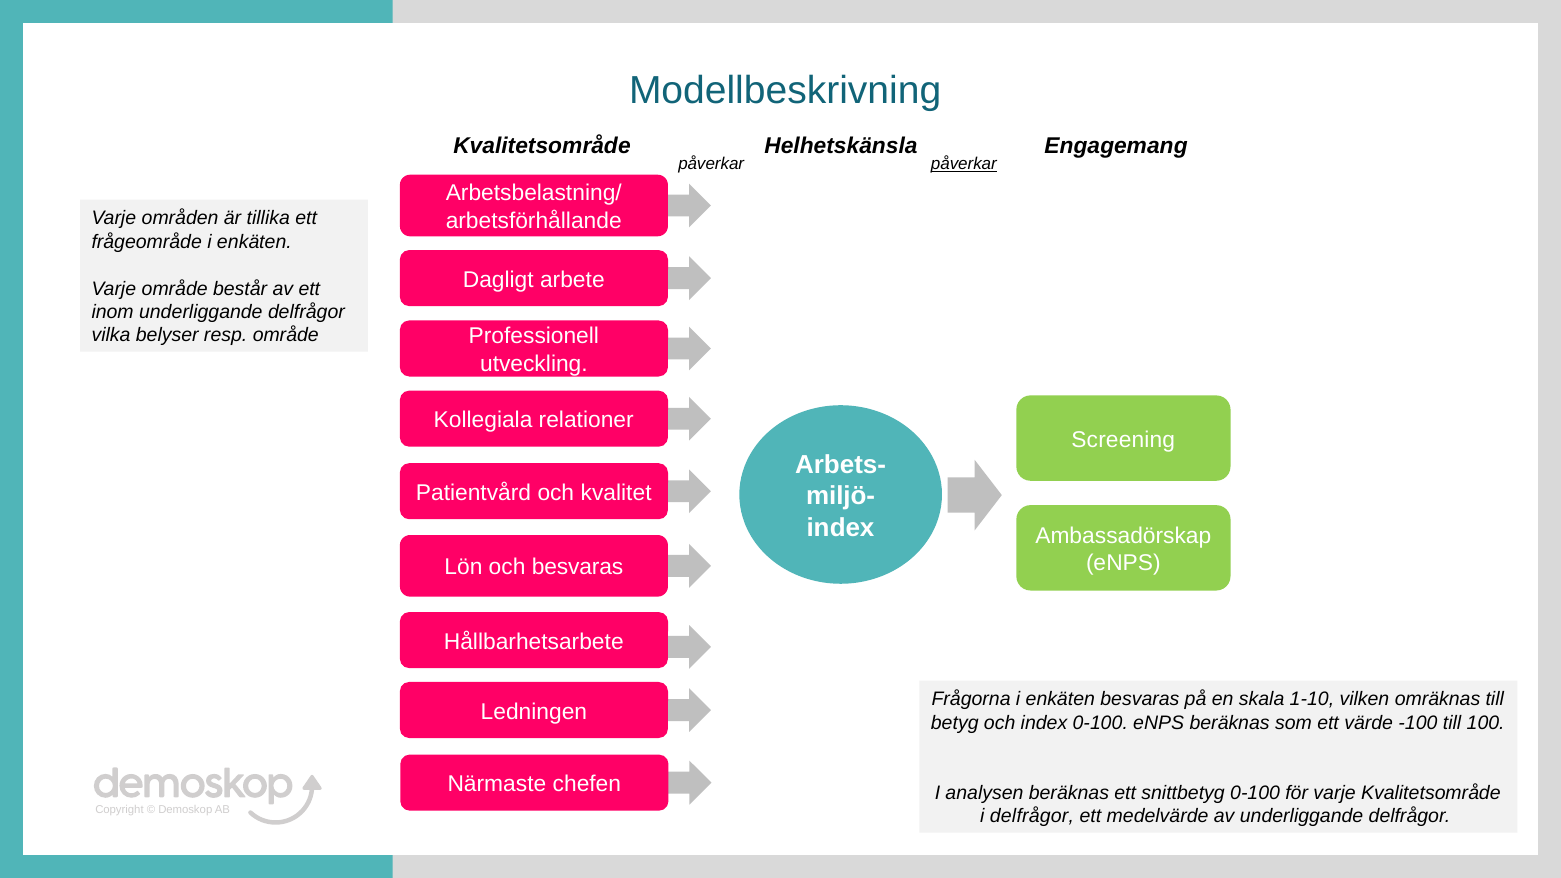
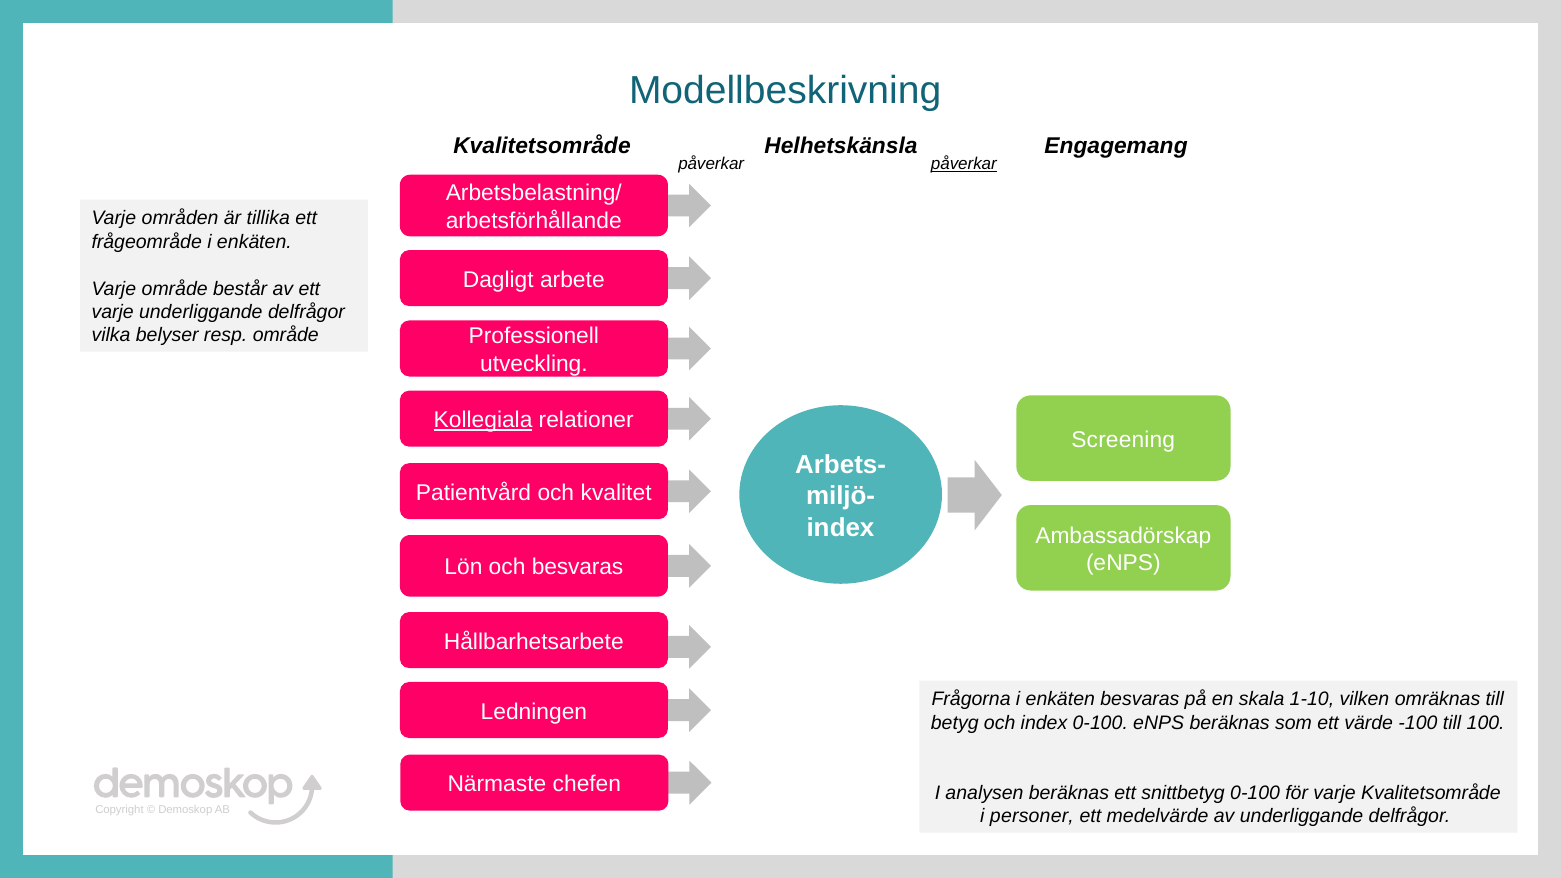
inom at (113, 312): inom -> varje
Kollegiala underline: none -> present
i delfrågor: delfrågor -> personer
